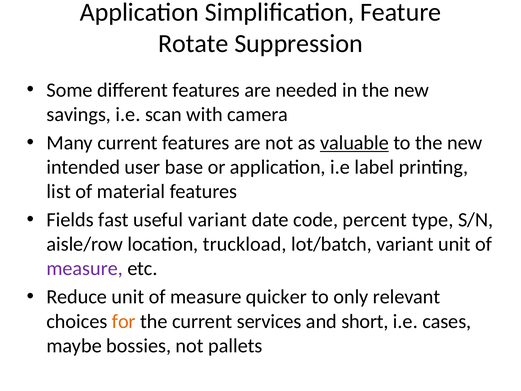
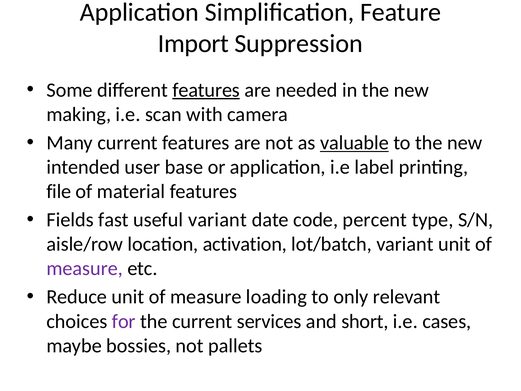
Rotate: Rotate -> Import
features at (206, 90) underline: none -> present
savings: savings -> making
list: list -> file
truckload: truckload -> activation
quicker: quicker -> loading
for colour: orange -> purple
